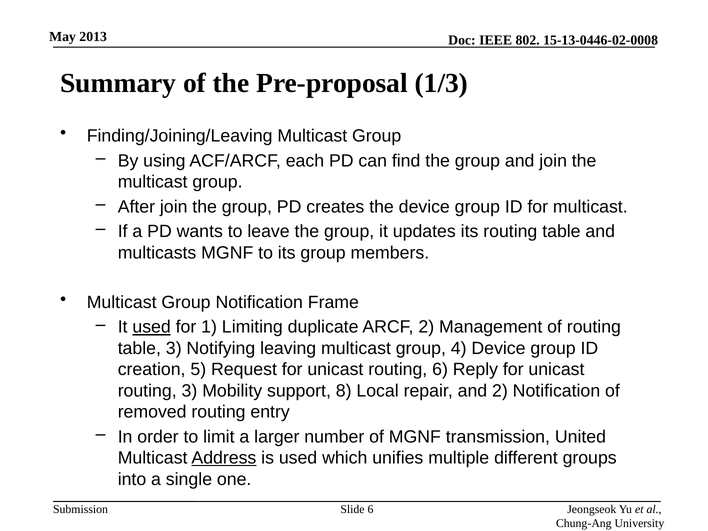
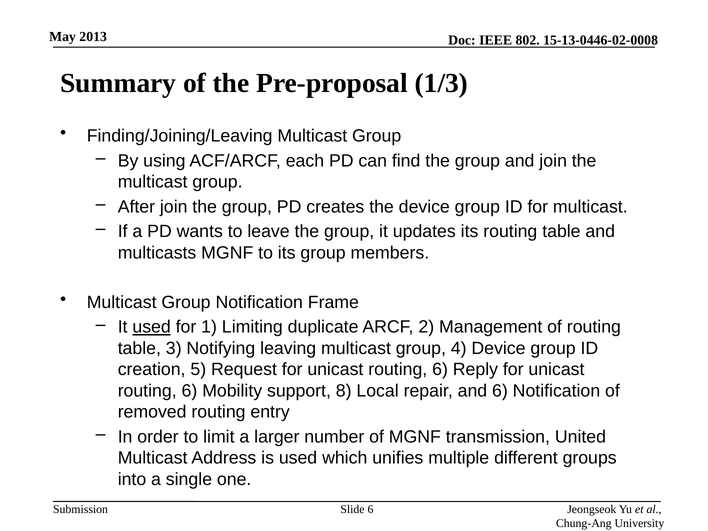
3 at (189, 391): 3 -> 6
and 2: 2 -> 6
Address underline: present -> none
